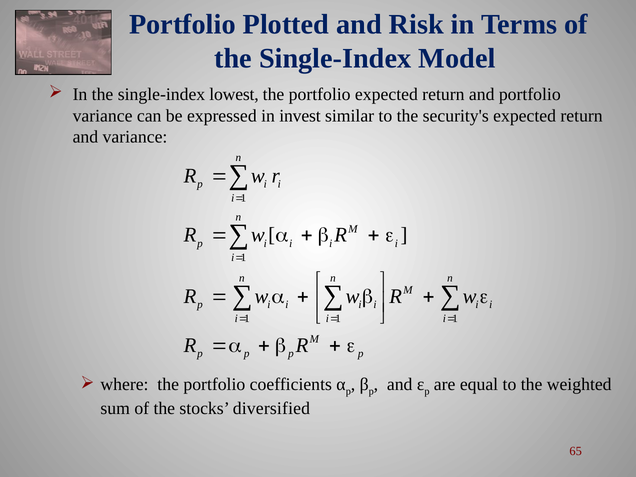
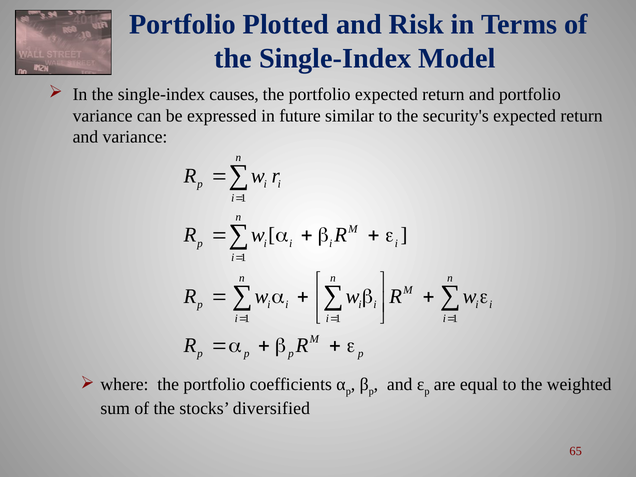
lowest: lowest -> causes
invest: invest -> future
